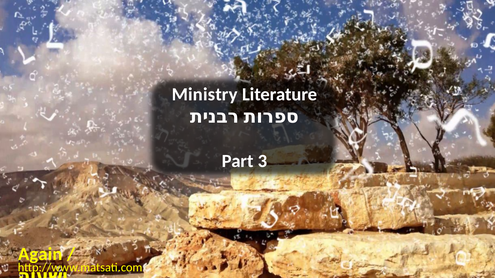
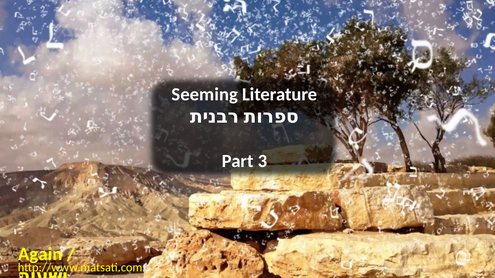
Ministry: Ministry -> Seeming
